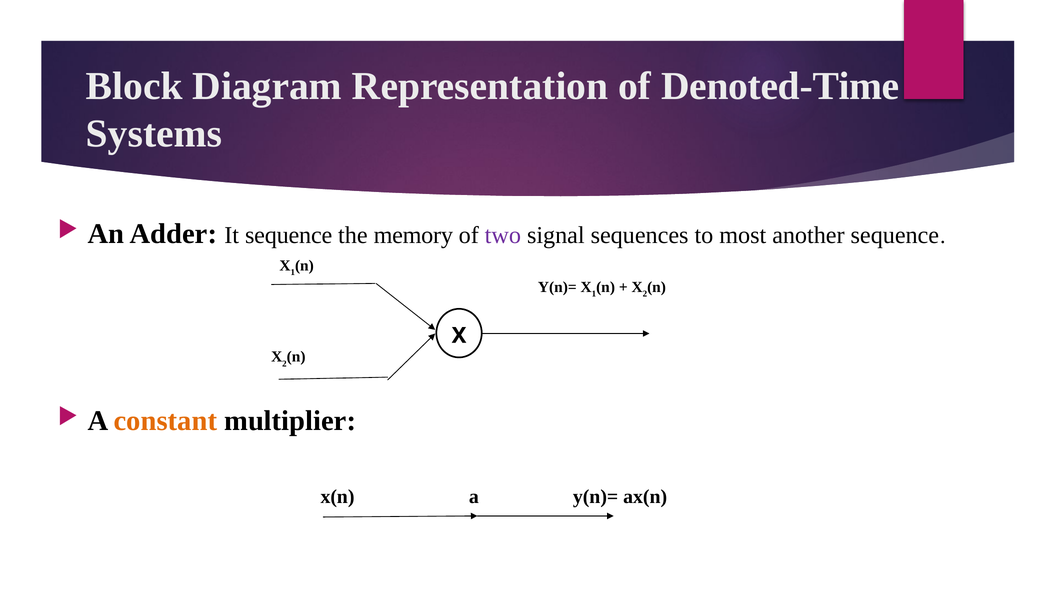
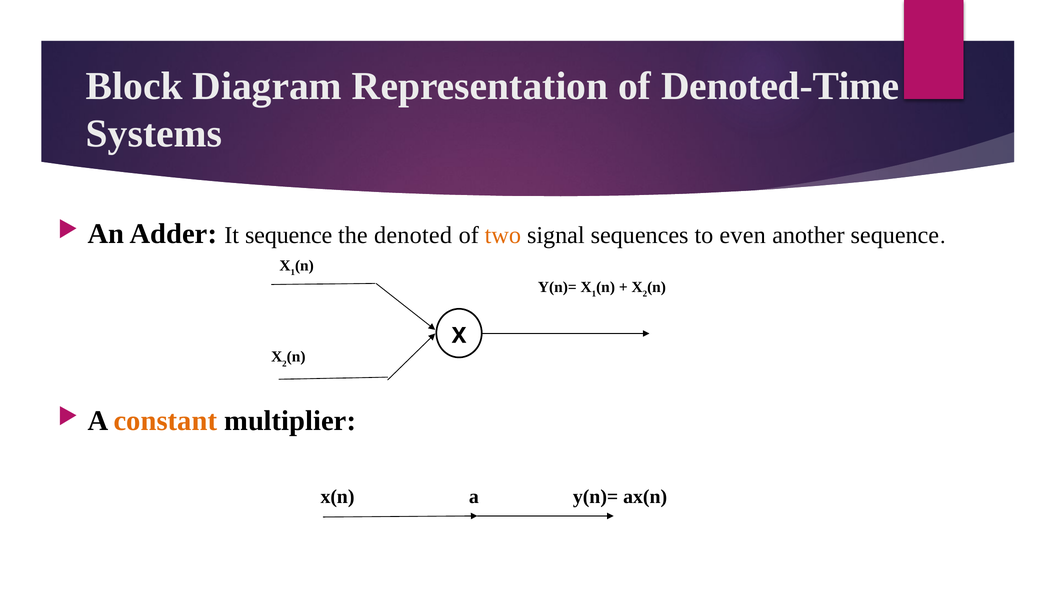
memory: memory -> denoted
two colour: purple -> orange
most: most -> even
